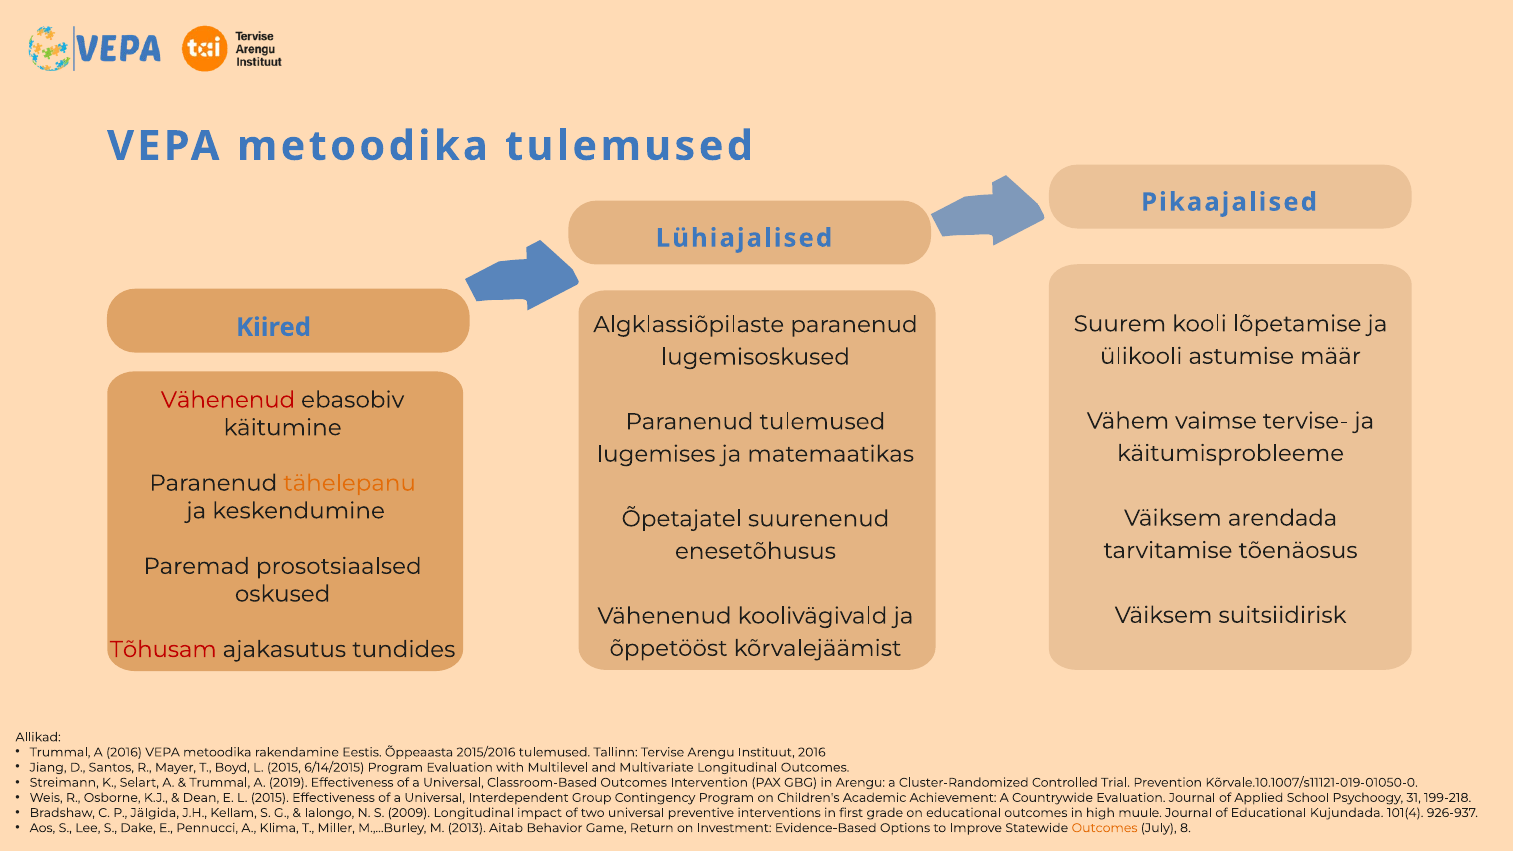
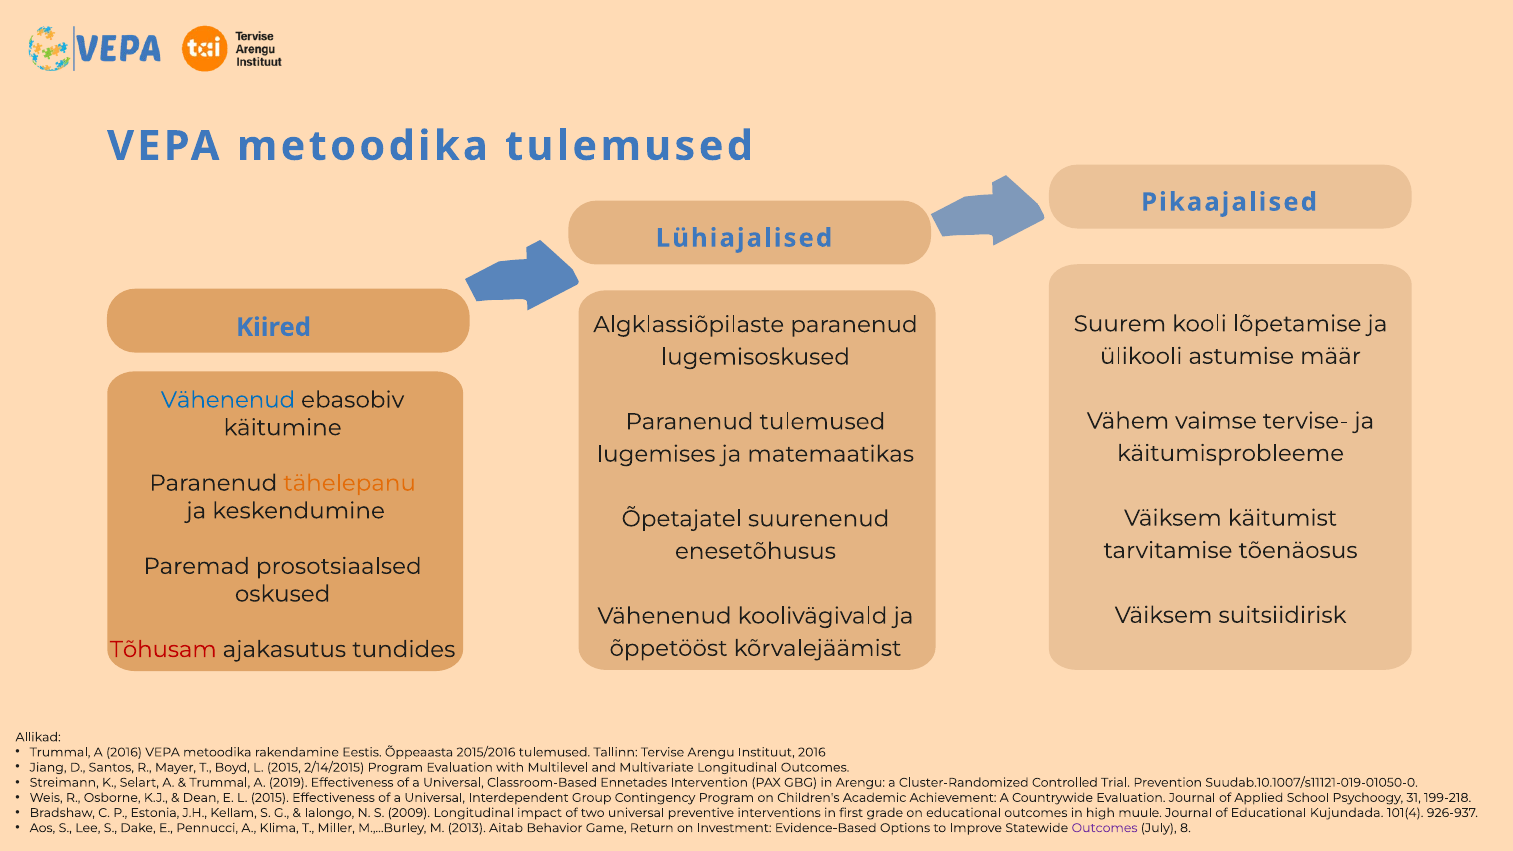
Vähenenud at (228, 400) colour: red -> blue
arendada: arendada -> käitumist
6/14/2015: 6/14/2015 -> 2/14/2015
Classroom-Based Outcomes: Outcomes -> Ennetades
Kõrvale.10.1007/s11121-019-01050-0: Kõrvale.10.1007/s11121-019-01050-0 -> Suudab.10.1007/s11121-019-01050-0
Jälgida: Jälgida -> Estonia
Outcomes at (1105, 828) colour: orange -> purple
